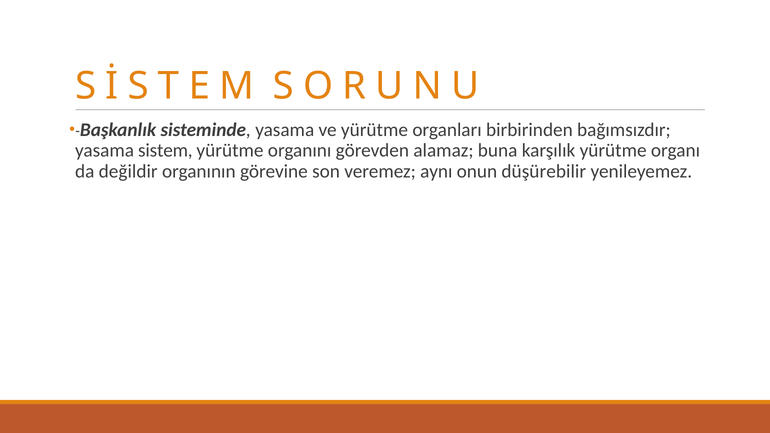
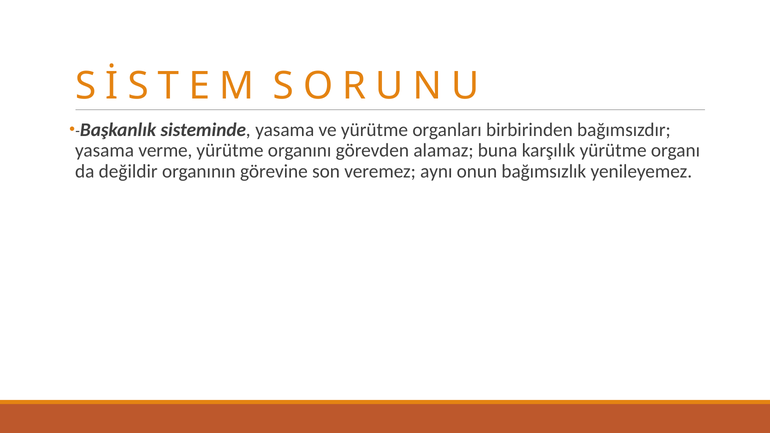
sistem: sistem -> verme
düşürebilir: düşürebilir -> bağımsızlık
